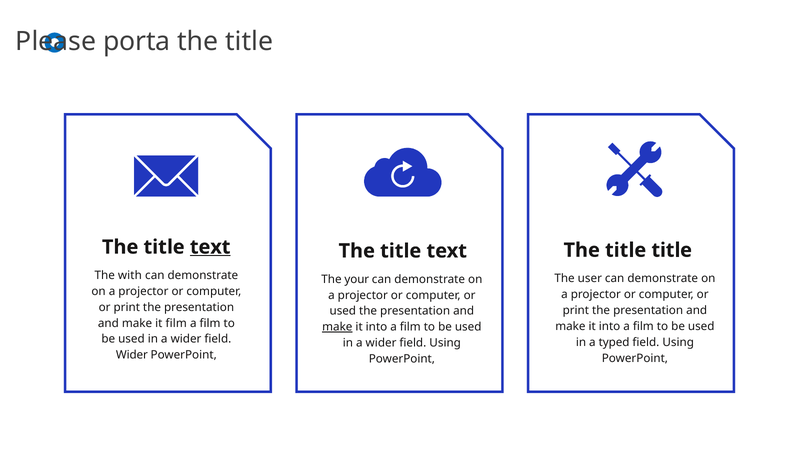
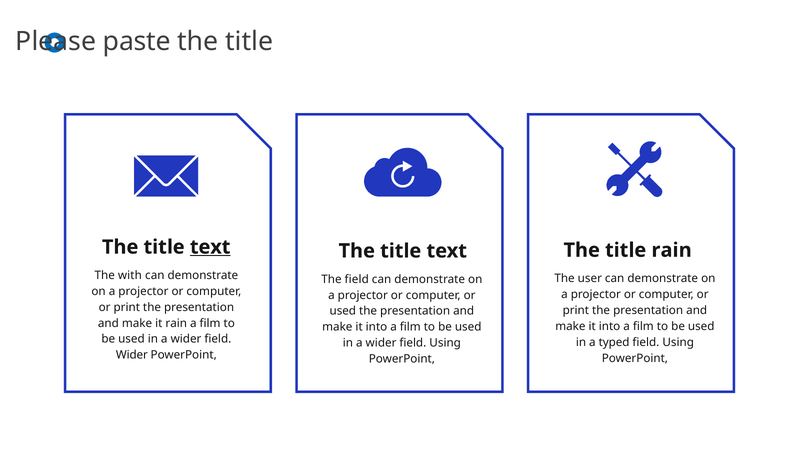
porta: porta -> paste
title title: title -> rain
The your: your -> field
it film: film -> rain
make at (337, 327) underline: present -> none
